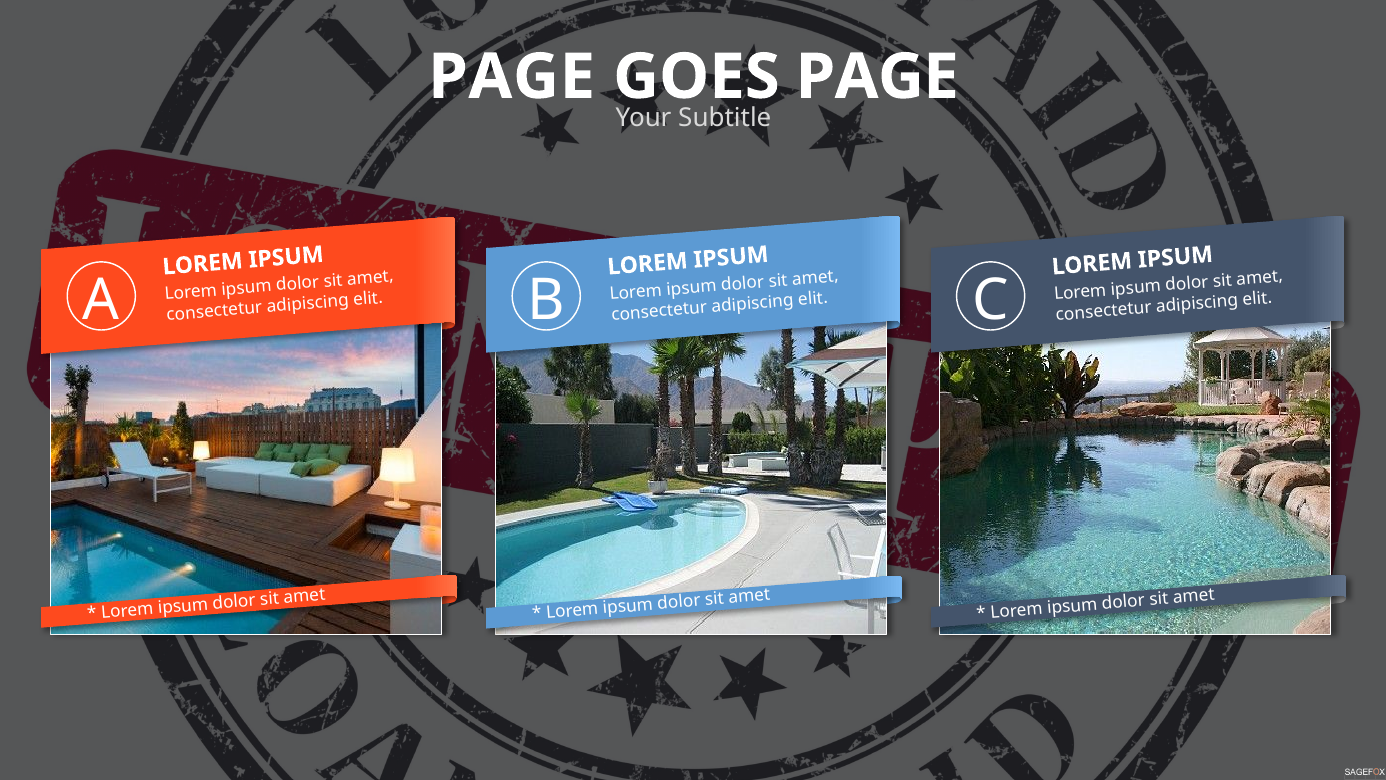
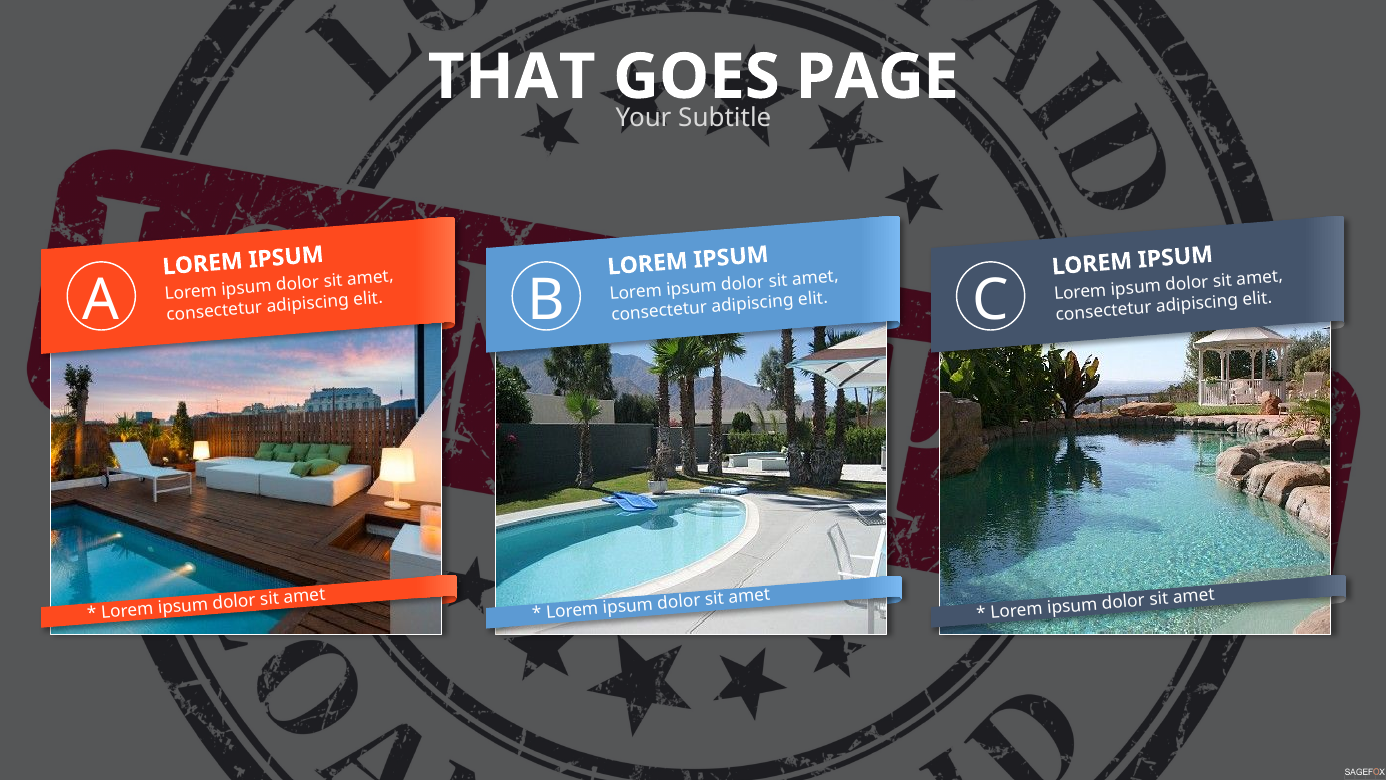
PAGE at (512, 77): PAGE -> THAT
